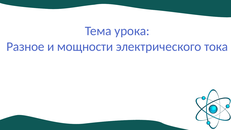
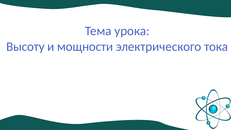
Разное: Разное -> Высоту
